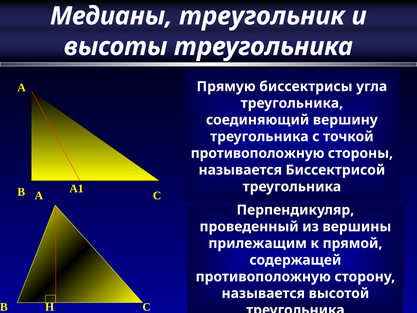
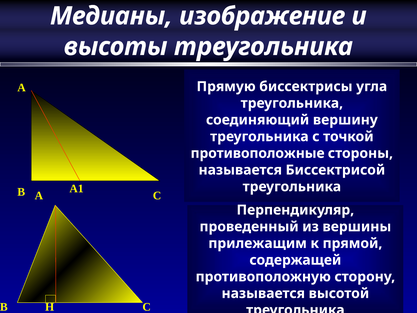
треугольник: треугольник -> изображение
противоположную at (258, 153): противоположную -> противоположные
